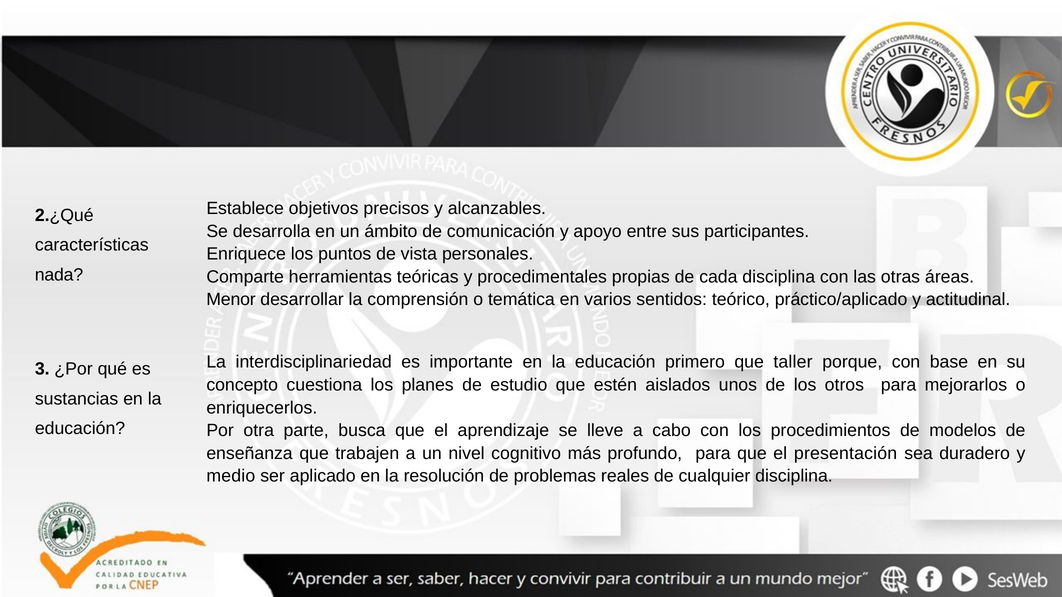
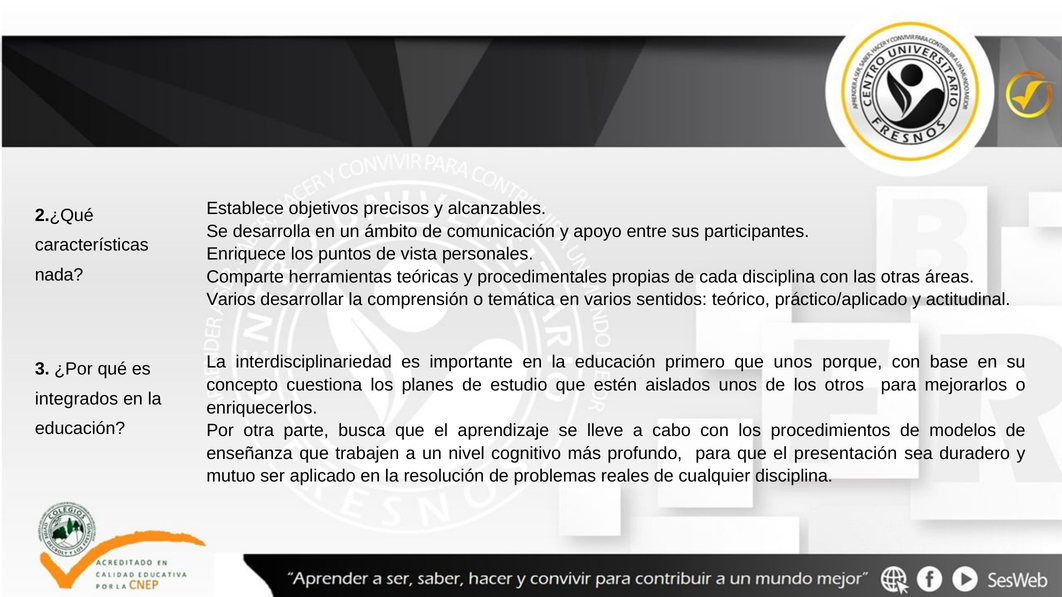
Menor at (231, 300): Menor -> Varios
que taller: taller -> unos
sustancias: sustancias -> integrados
medio: medio -> mutuo
